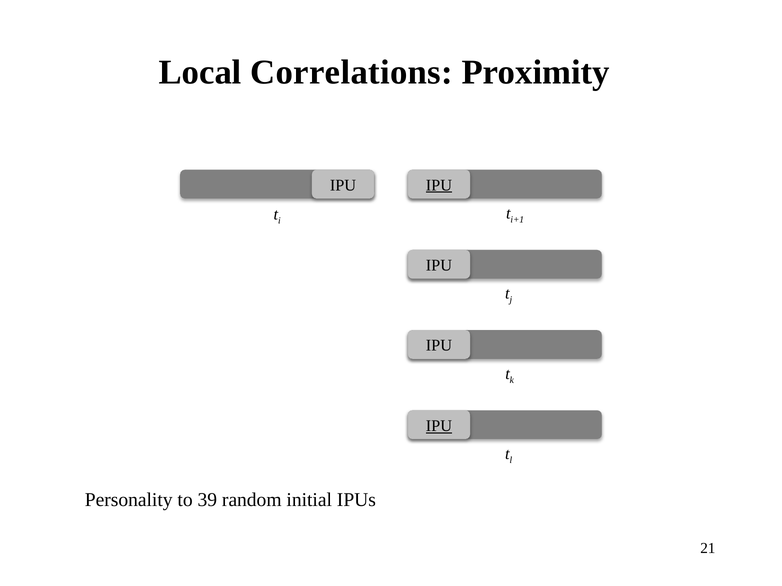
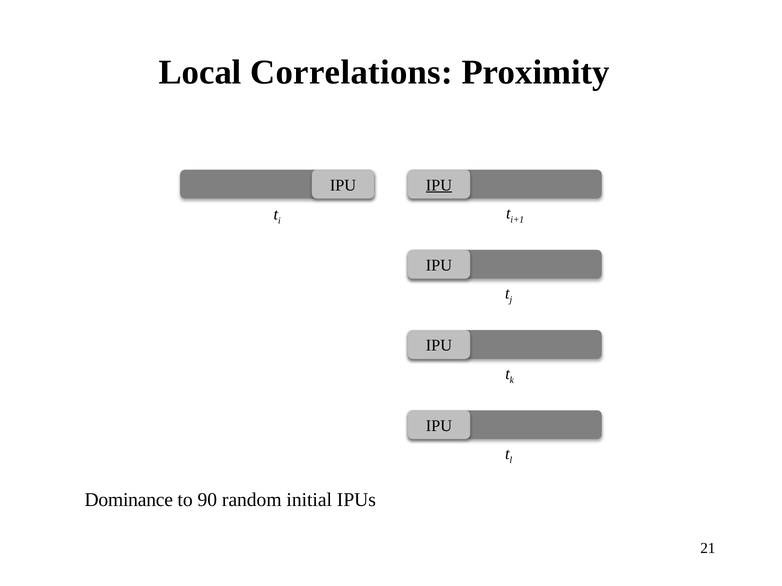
IPU at (439, 426) underline: present -> none
Personality: Personality -> Dominance
39: 39 -> 90
